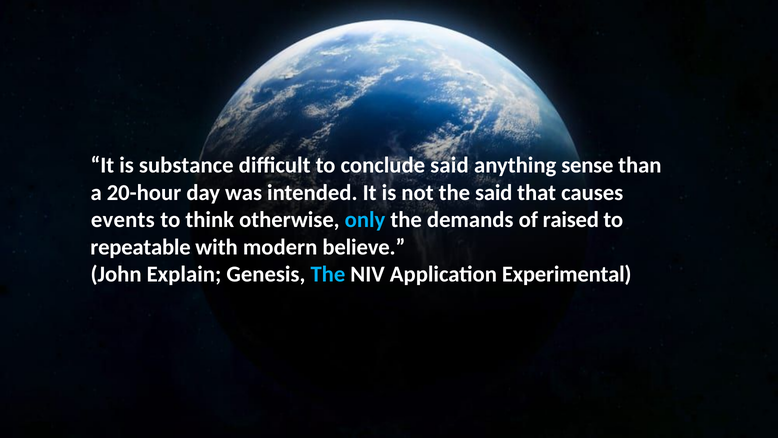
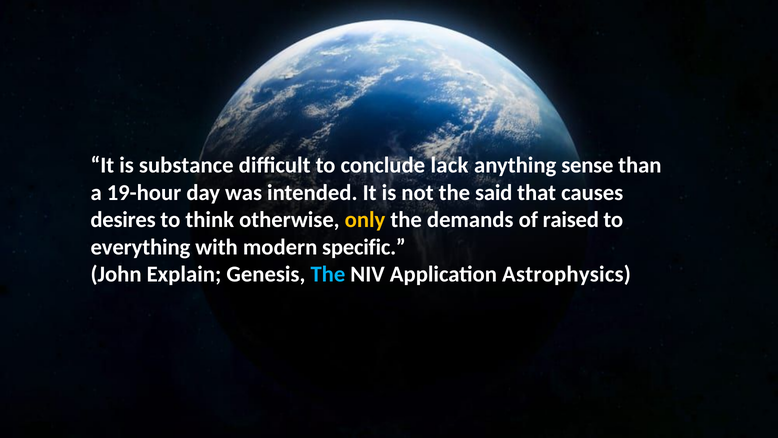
conclude said: said -> lack
20-hour: 20-hour -> 19-hour
events: events -> desires
only colour: light blue -> yellow
repeatable: repeatable -> everything
believe: believe -> specific
Experimental: Experimental -> Astrophysics
